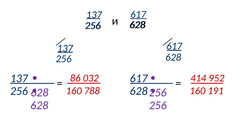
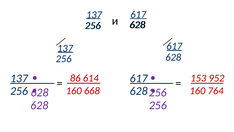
032: 032 -> 614
414: 414 -> 153
788: 788 -> 668
191: 191 -> 764
